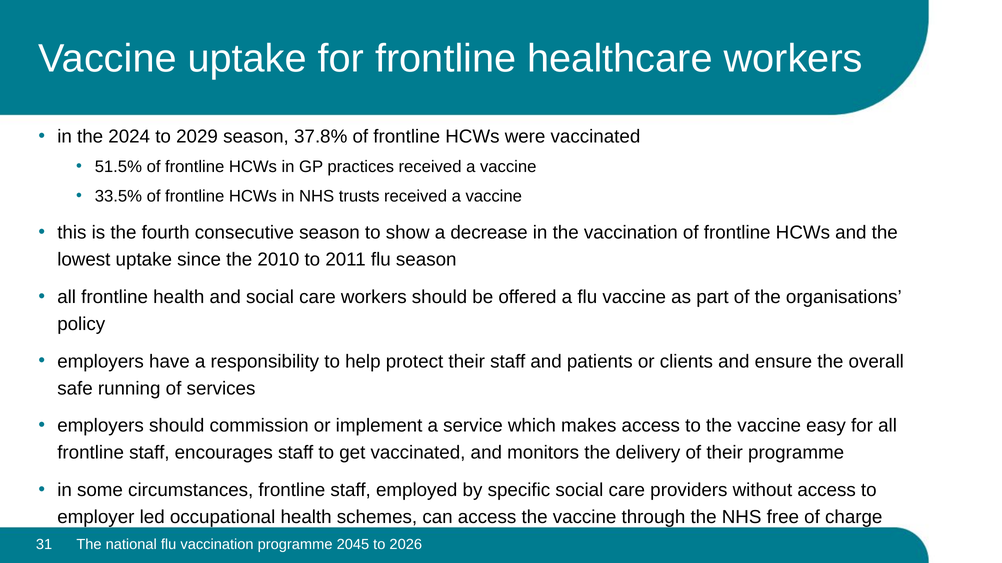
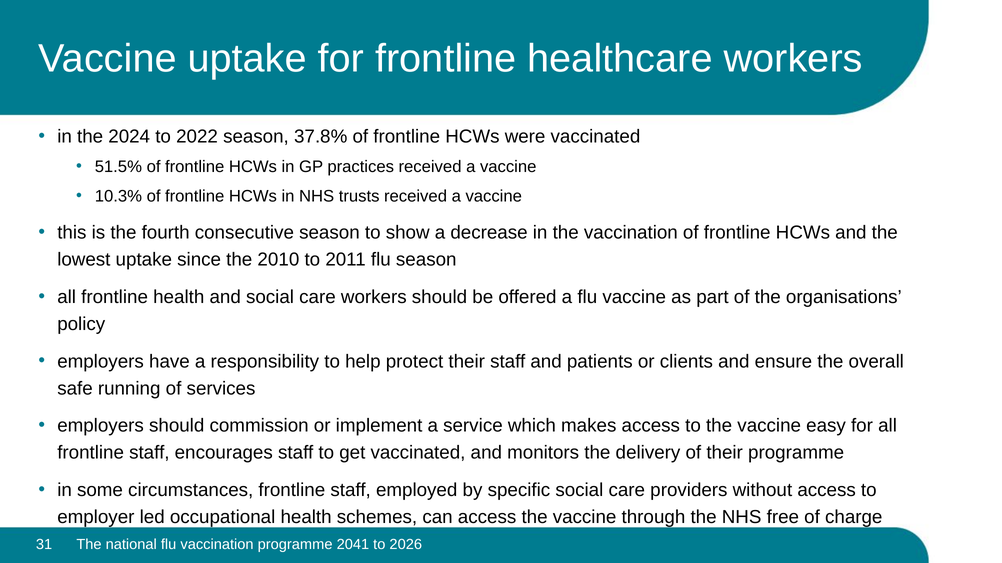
2029: 2029 -> 2022
33.5%: 33.5% -> 10.3%
2045: 2045 -> 2041
